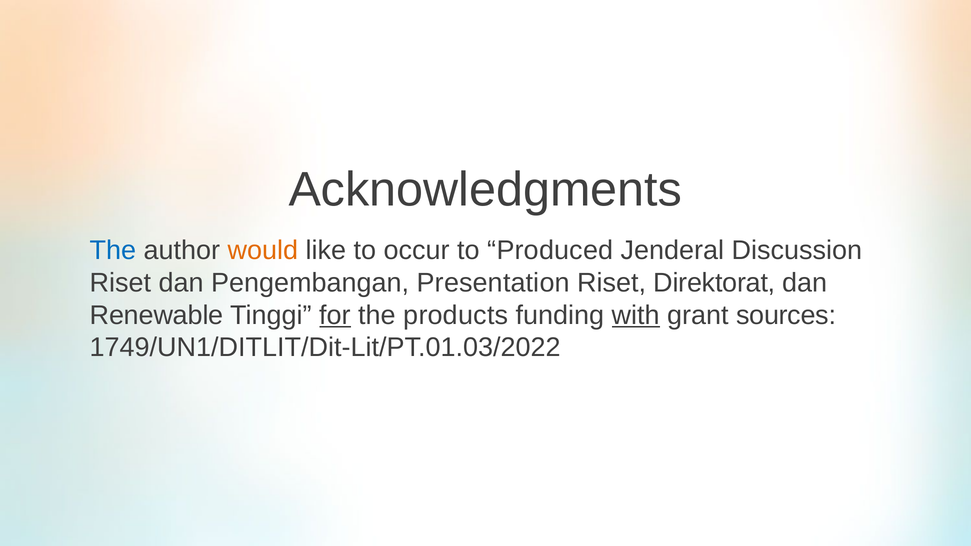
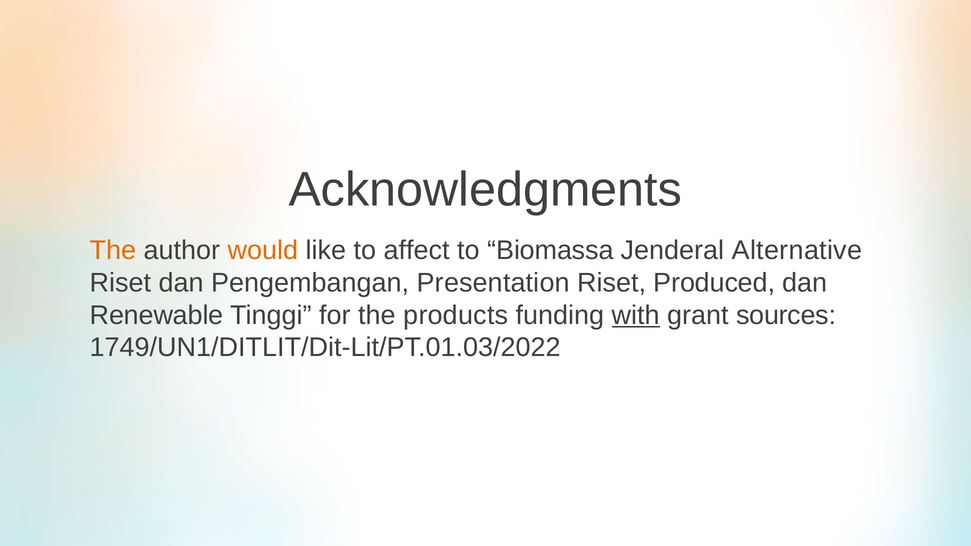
The at (113, 250) colour: blue -> orange
occur: occur -> affect
Produced: Produced -> Biomassa
Discussion: Discussion -> Alternative
Direktorat: Direktorat -> Produced
for underline: present -> none
